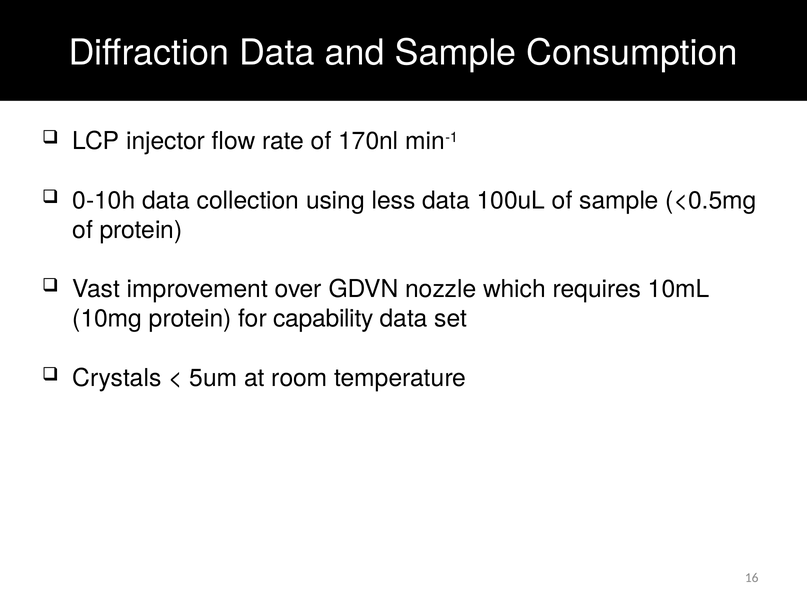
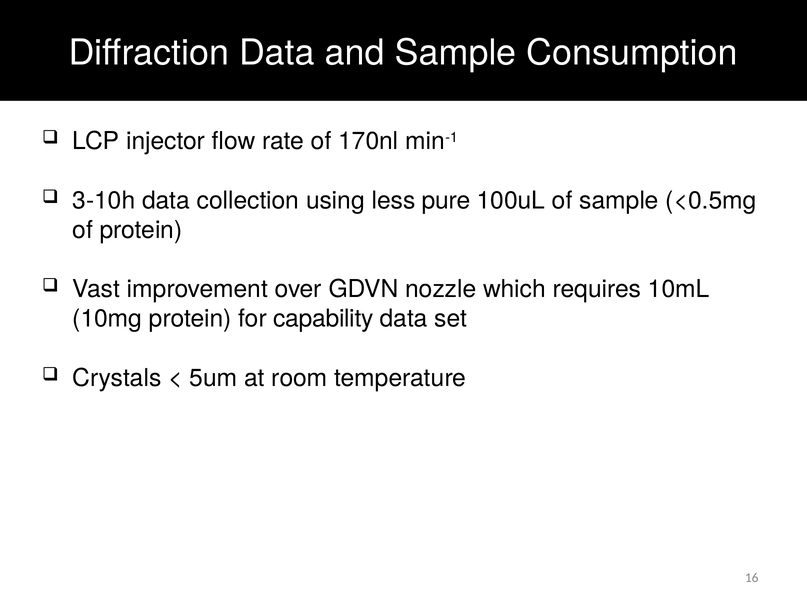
0-10h: 0-10h -> 3-10h
less data: data -> pure
